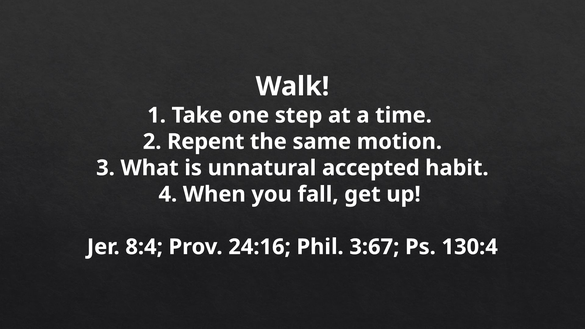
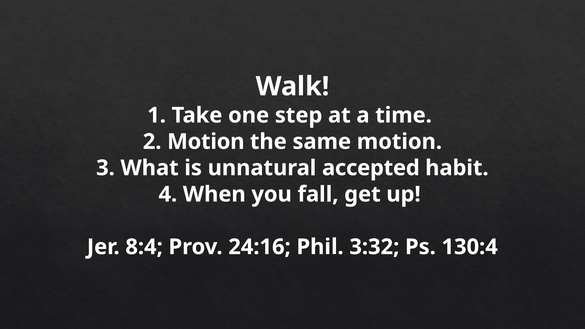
2 Repent: Repent -> Motion
3:67: 3:67 -> 3:32
